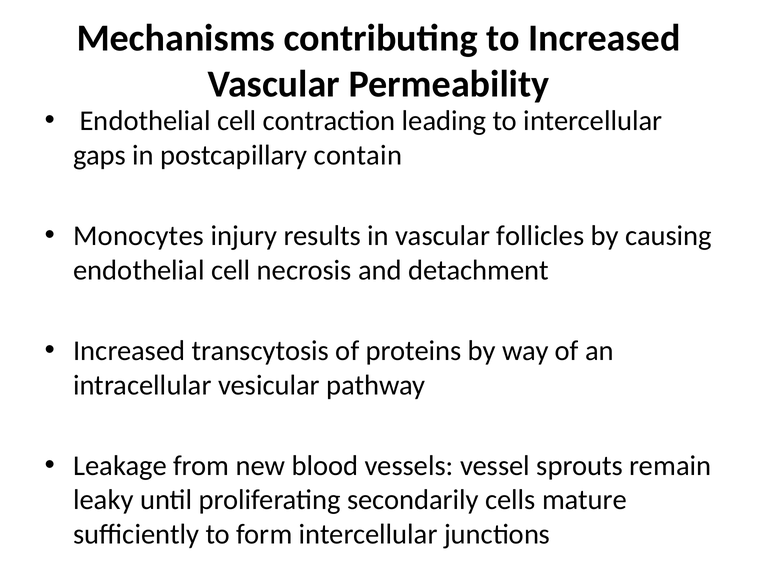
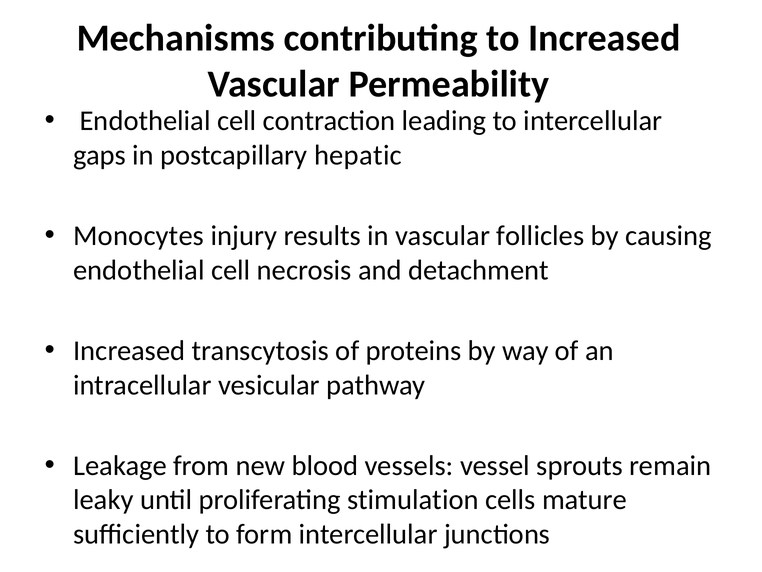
contain: contain -> hepatic
secondarily: secondarily -> stimulation
